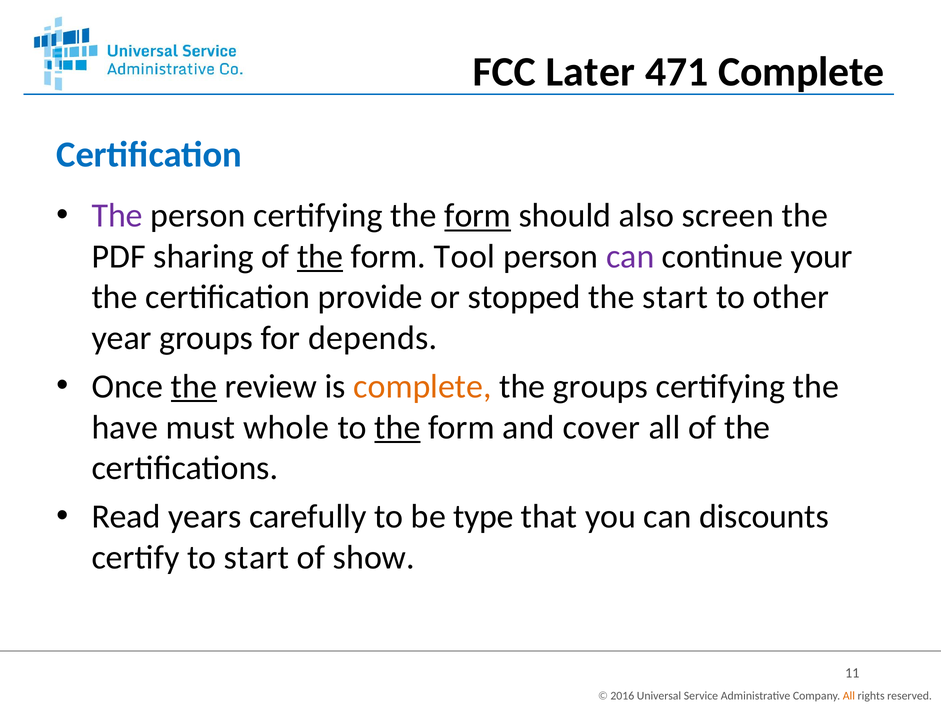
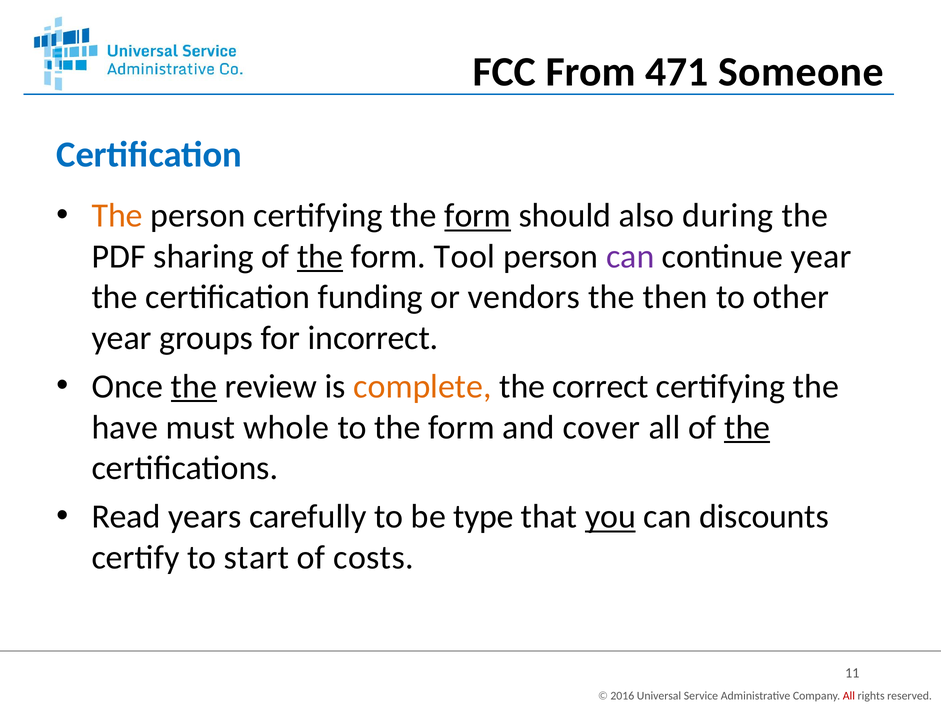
Later: Later -> From
471 Complete: Complete -> Someone
The at (117, 216) colour: purple -> orange
screen: screen -> during
continue your: your -> year
provide: provide -> funding
stopped: stopped -> vendors
the start: start -> then
depends: depends -> incorrect
the groups: groups -> correct
the at (397, 427) underline: present -> none
the at (747, 427) underline: none -> present
you underline: none -> present
show: show -> costs
All at (849, 696) colour: orange -> red
